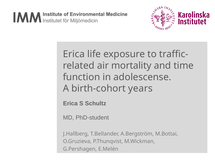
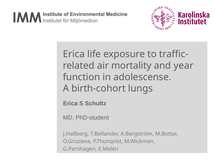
time: time -> year
years: years -> lungs
